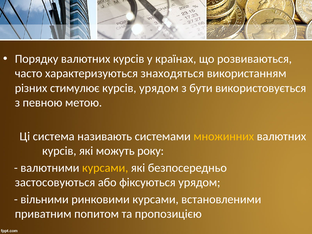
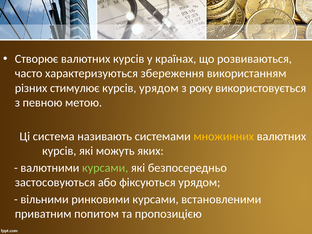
Порядку: Порядку -> Створює
знаходяться: знаходяться -> збереження
бути: бути -> року
року: року -> яких
курсами at (105, 168) colour: yellow -> light green
